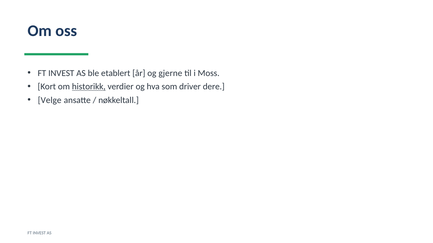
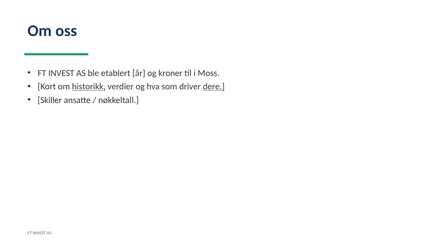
gjerne: gjerne -> kroner
dere underline: none -> present
Velge: Velge -> Skiller
